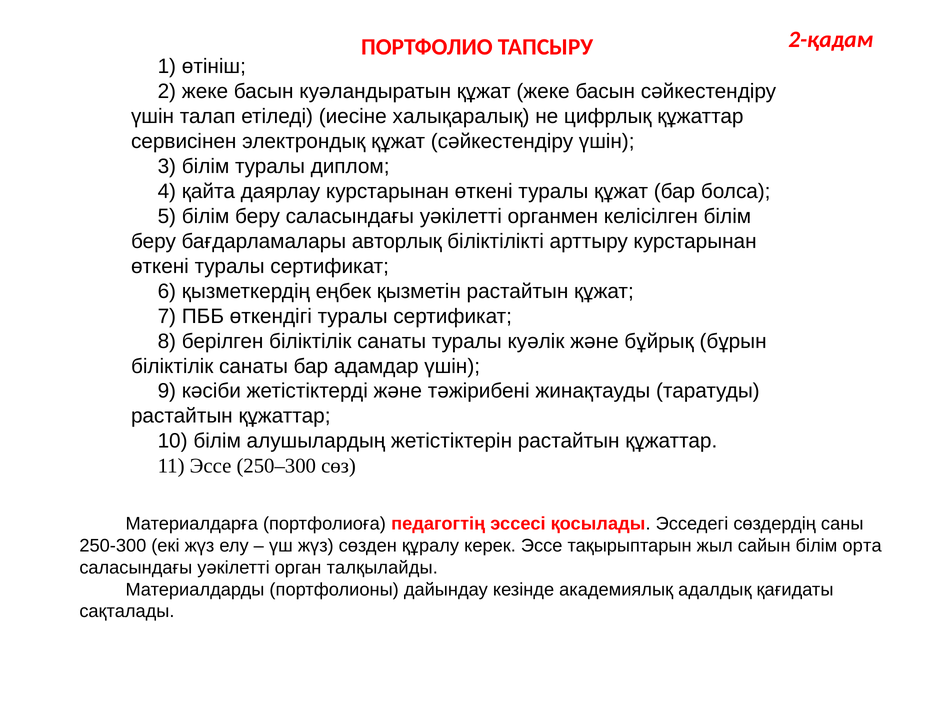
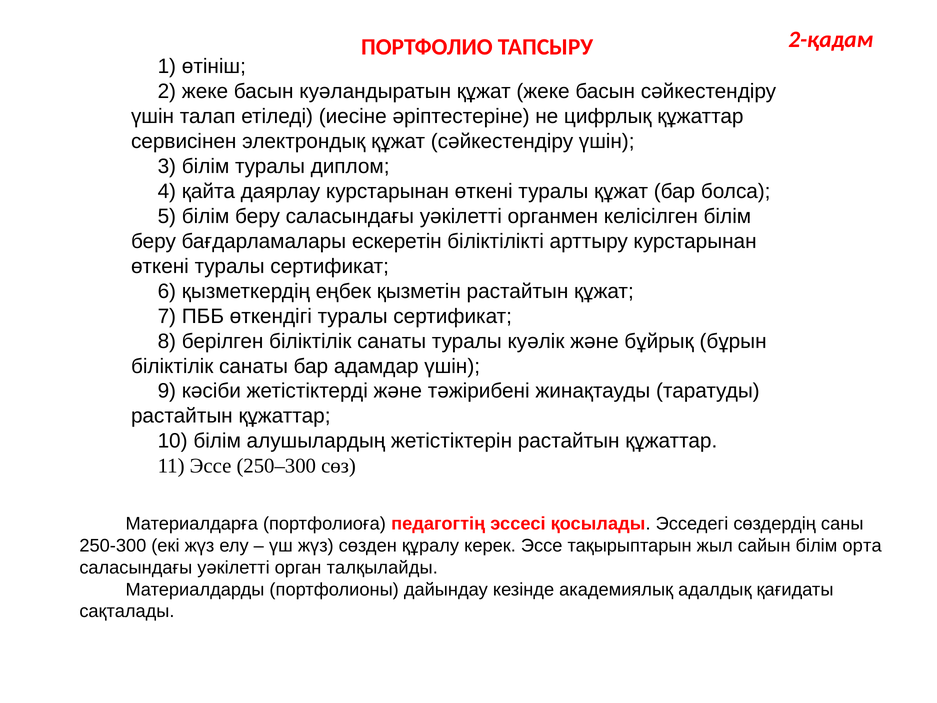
халықаралық: халықаралық -> әріптестеріне
авторлық: авторлық -> ескеретін
